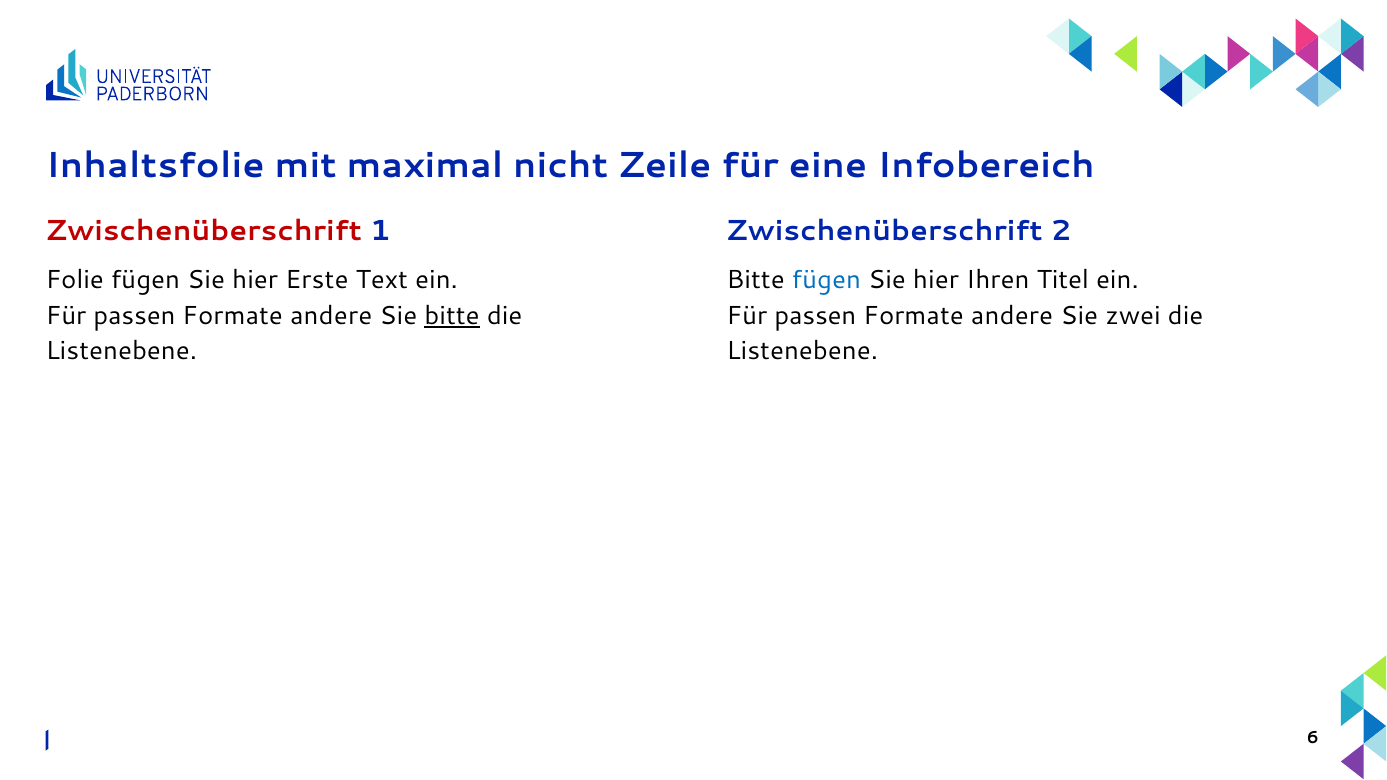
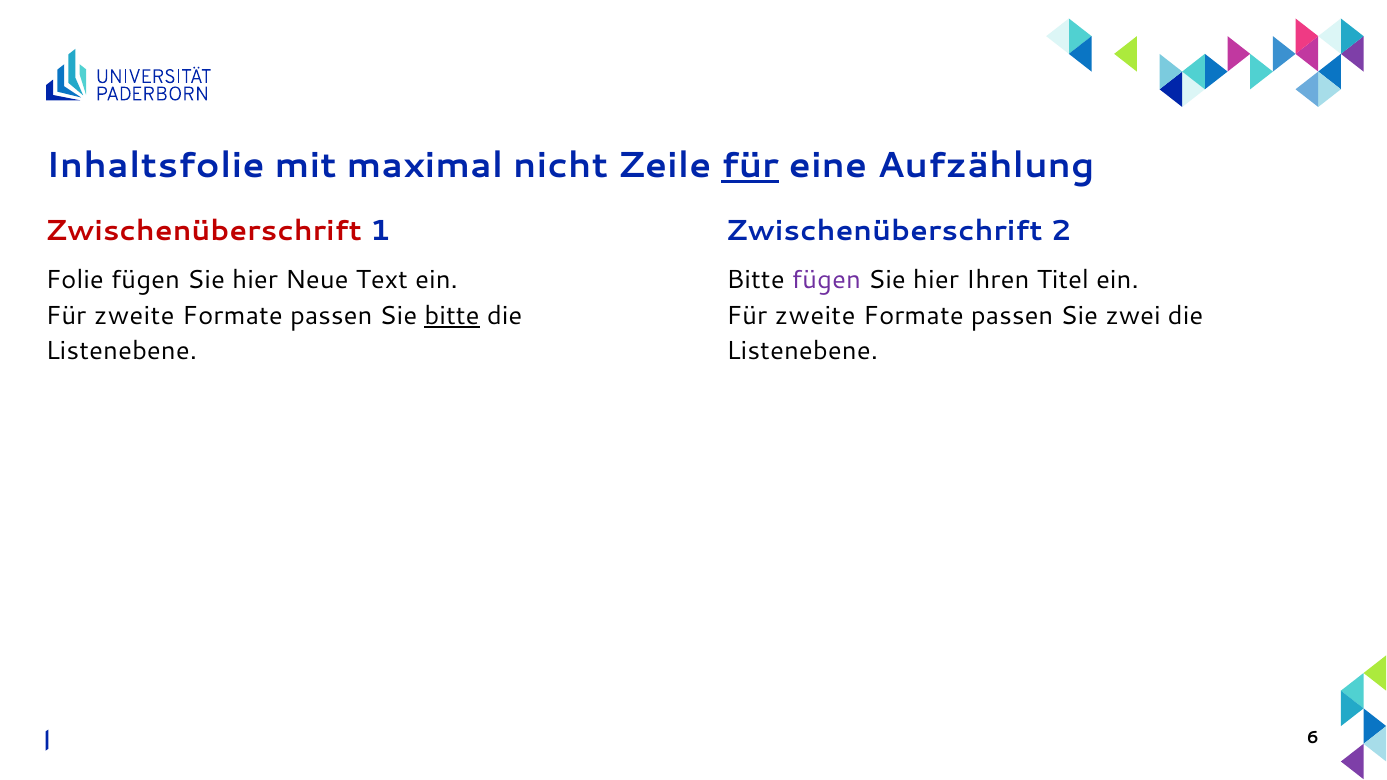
für at (750, 166) underline: none -> present
Infobereich: Infobereich -> Aufzählung
Erste: Erste -> Neue
fügen at (826, 280) colour: blue -> purple
passen at (134, 316): passen -> zweite
andere at (331, 316): andere -> passen
passen at (815, 316): passen -> zweite
andere at (1012, 316): andere -> passen
